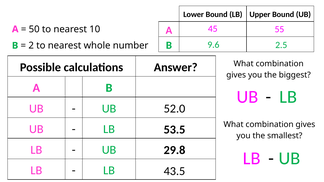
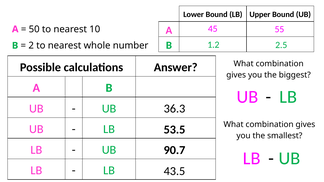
9.6: 9.6 -> 1.2
52.0: 52.0 -> 36.3
29.8: 29.8 -> 90.7
